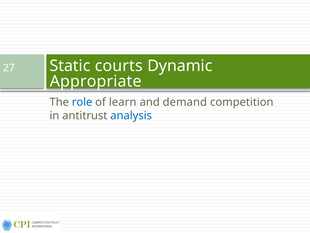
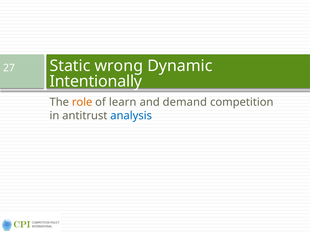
courts: courts -> wrong
Appropriate: Appropriate -> Intentionally
role colour: blue -> orange
